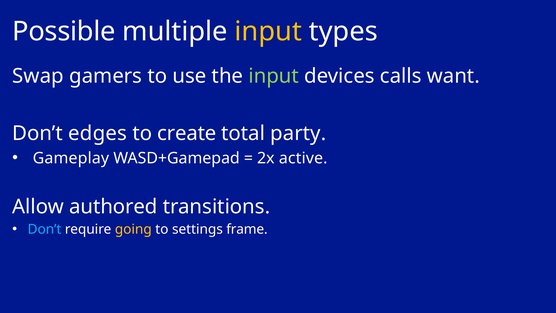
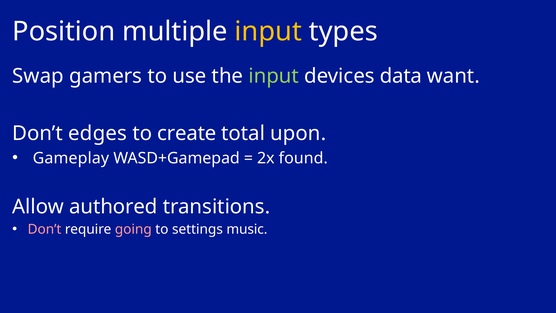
Possible: Possible -> Position
calls: calls -> data
party: party -> upon
active: active -> found
Don’t at (45, 229) colour: light blue -> pink
going colour: yellow -> pink
frame: frame -> music
